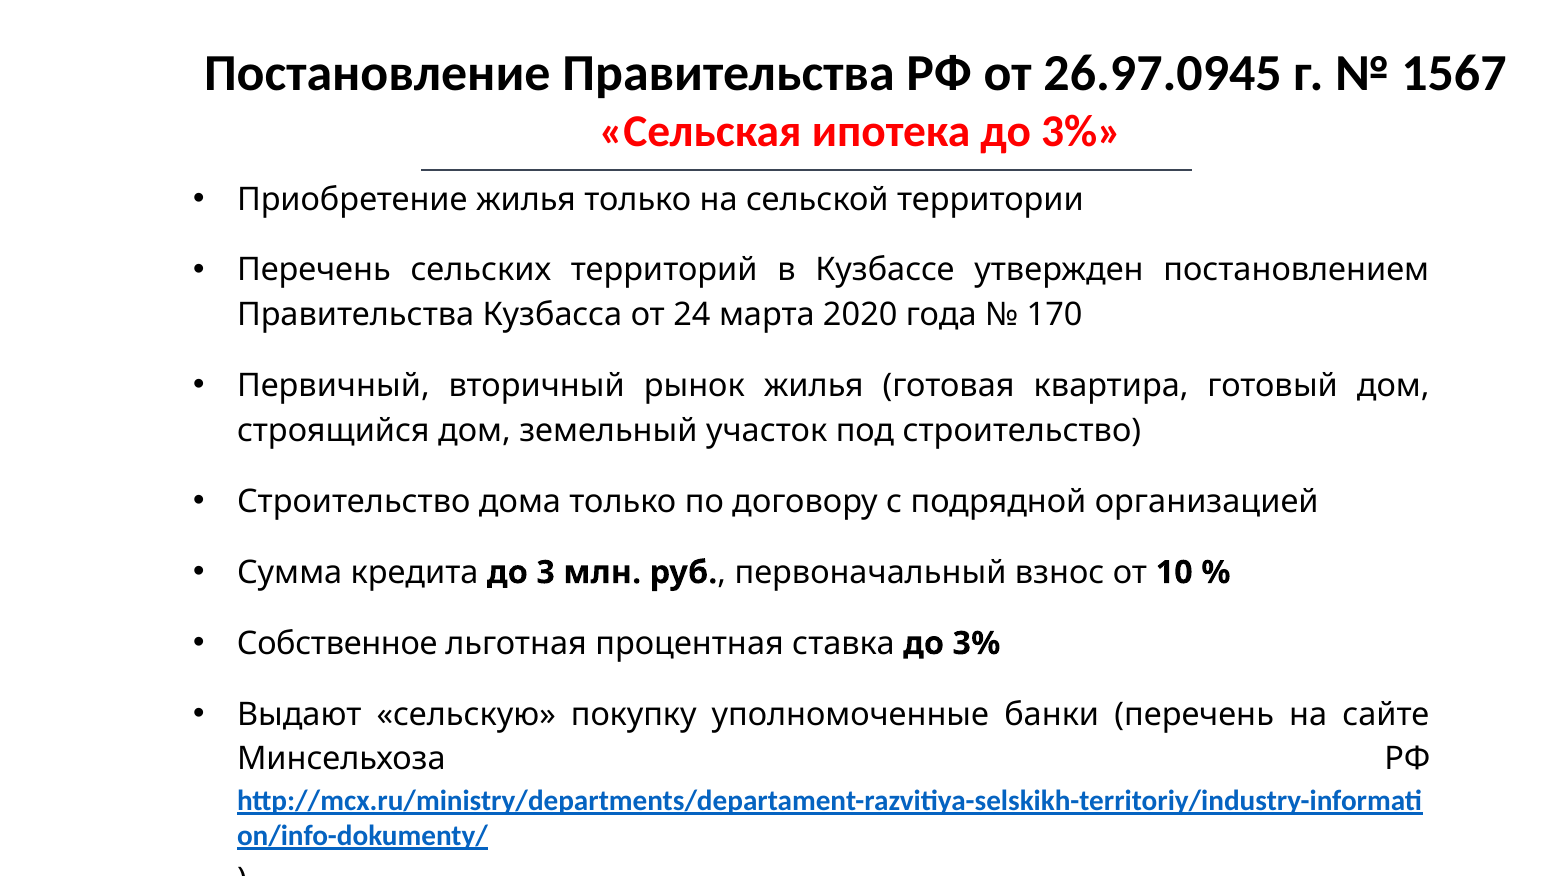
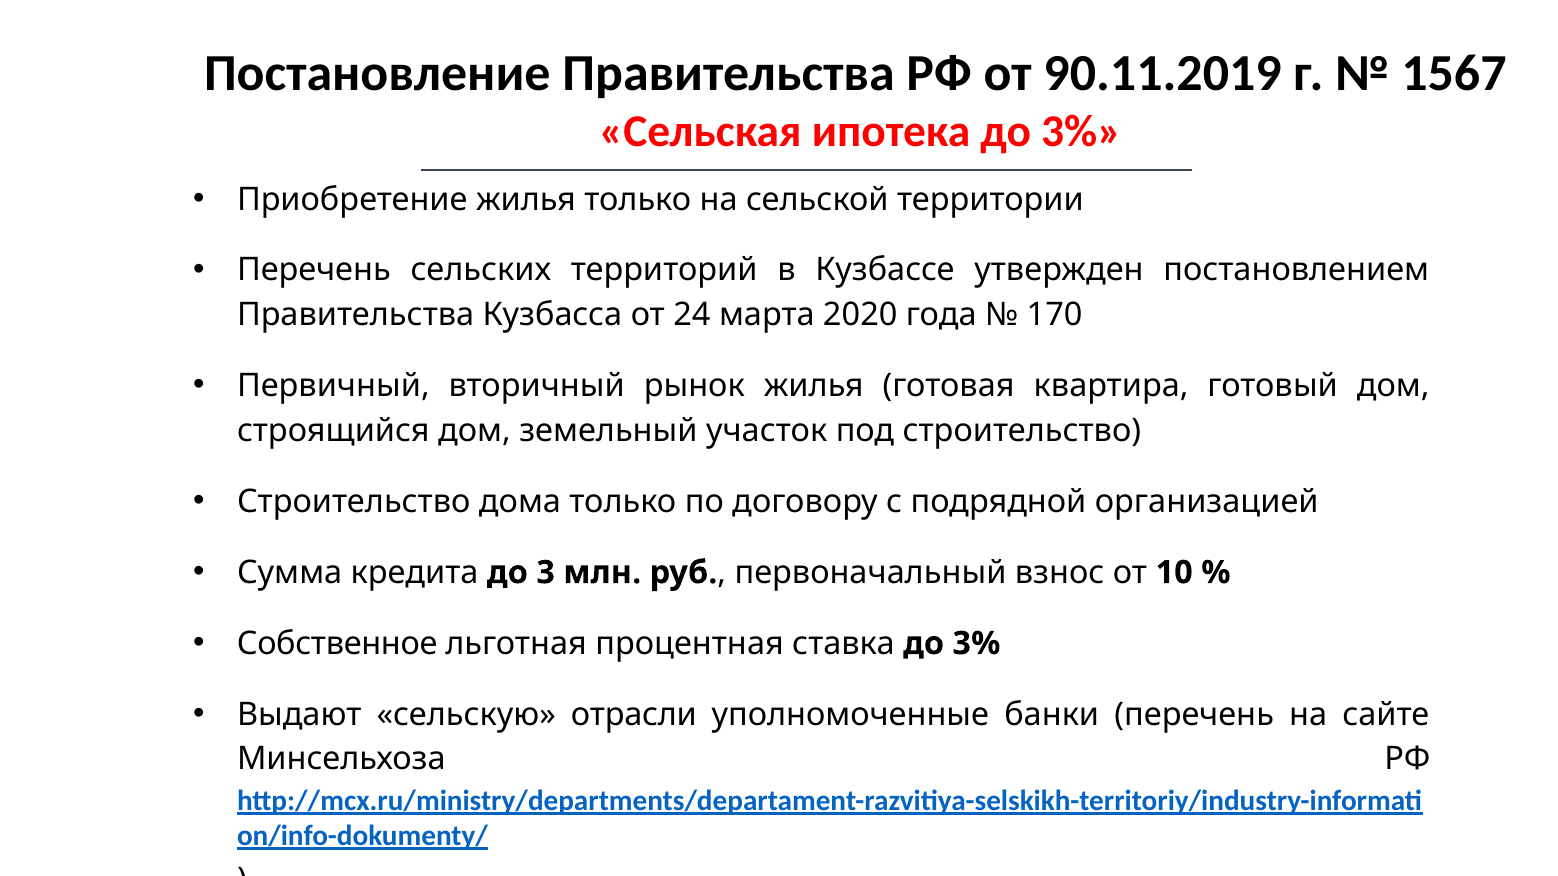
26.97.0945: 26.97.0945 -> 90.11.2019
покупку: покупку -> отрасли
